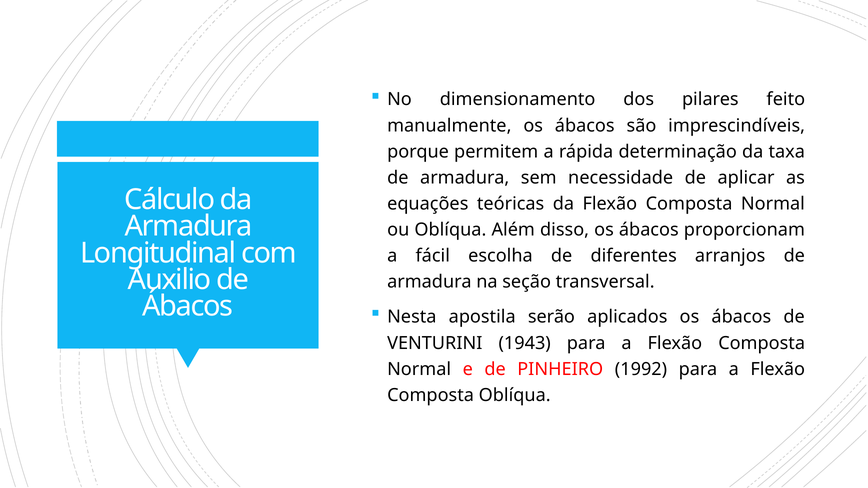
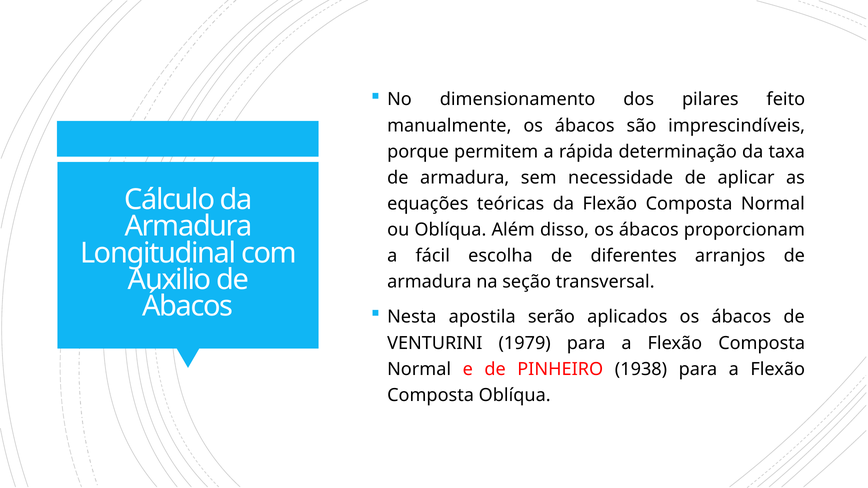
1943: 1943 -> 1979
1992: 1992 -> 1938
